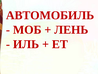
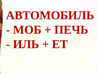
ЛЕНЬ: ЛЕНЬ -> ПЕЧЬ
